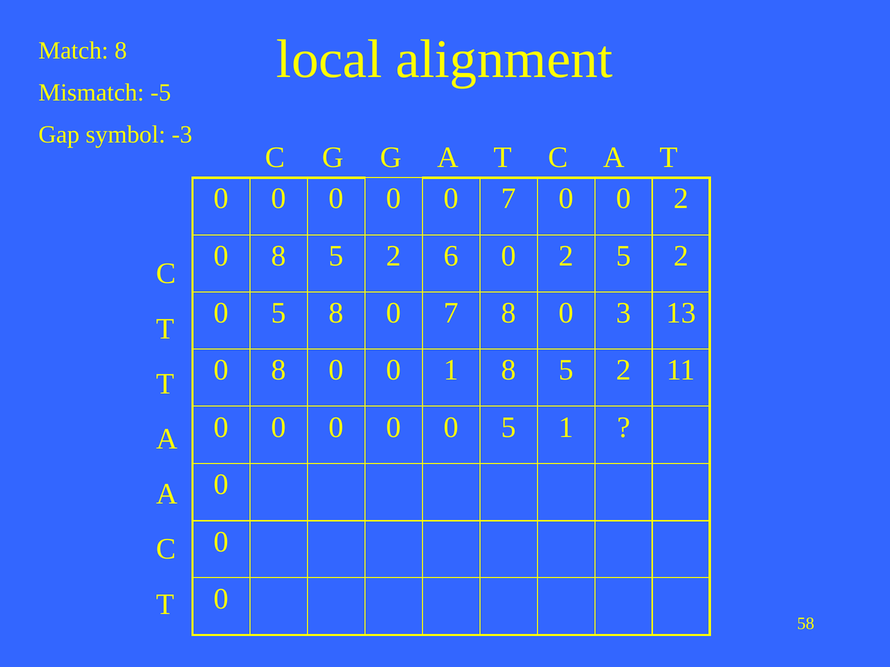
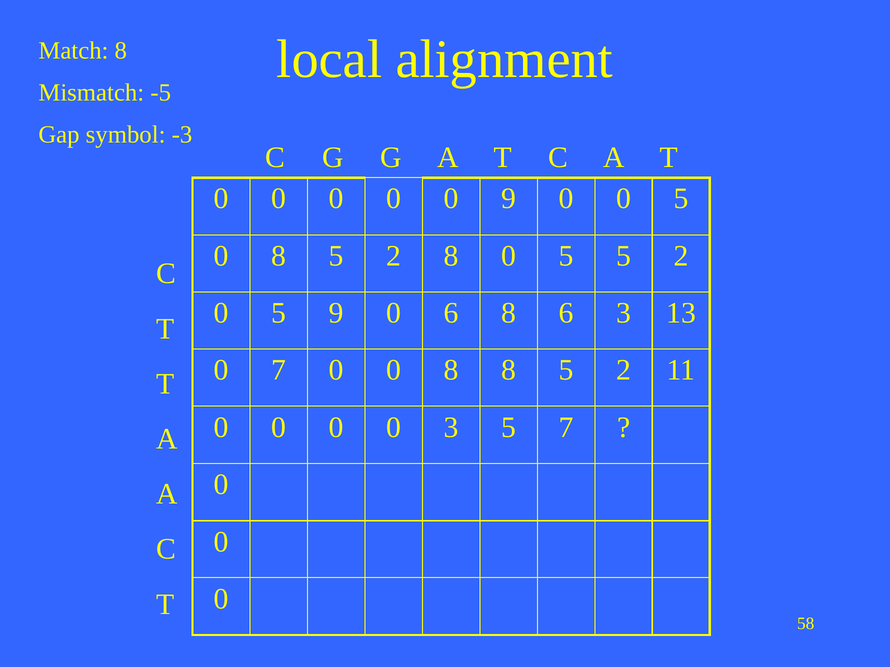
0 0 7: 7 -> 9
0 0 2: 2 -> 5
2 6: 6 -> 8
2 at (566, 256): 2 -> 5
5 8: 8 -> 9
7 at (451, 313): 7 -> 6
0 at (566, 313): 0 -> 6
8 at (279, 370): 8 -> 7
0 0 1: 1 -> 8
0 at (451, 428): 0 -> 3
5 1: 1 -> 7
